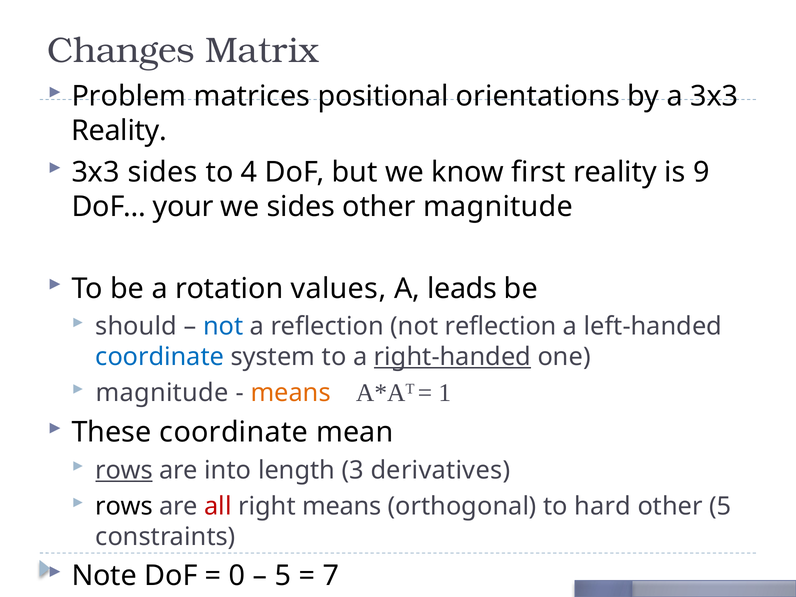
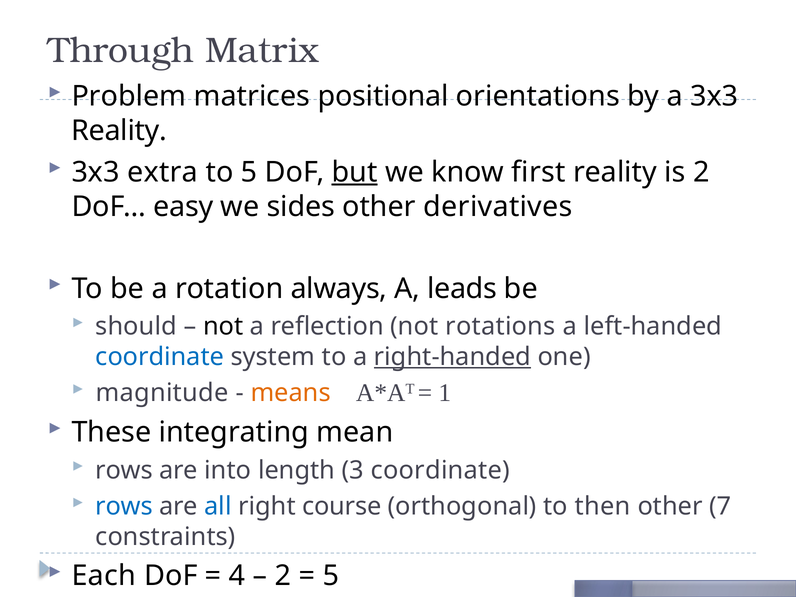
Changes: Changes -> Through
3x3 sides: sides -> extra
to 4: 4 -> 5
but underline: none -> present
is 9: 9 -> 2
your: your -> easy
other magnitude: magnitude -> derivatives
values: values -> always
not at (223, 327) colour: blue -> black
not reflection: reflection -> rotations
These coordinate: coordinate -> integrating
rows at (124, 470) underline: present -> none
3 derivatives: derivatives -> coordinate
rows at (124, 506) colour: black -> blue
all colour: red -> blue
right means: means -> course
hard: hard -> then
other 5: 5 -> 7
Note: Note -> Each
0: 0 -> 4
5 at (283, 576): 5 -> 2
7 at (331, 576): 7 -> 5
